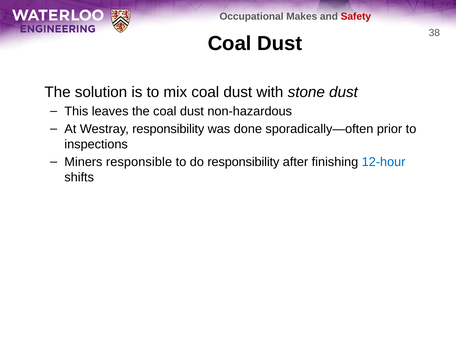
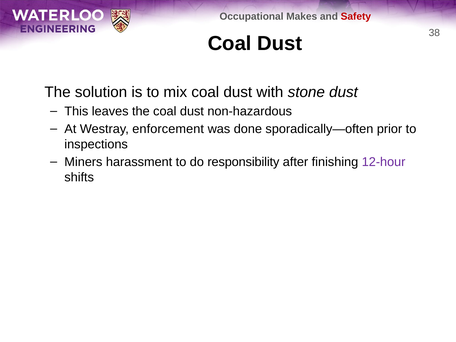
Westray responsibility: responsibility -> enforcement
responsible: responsible -> harassment
12-hour colour: blue -> purple
